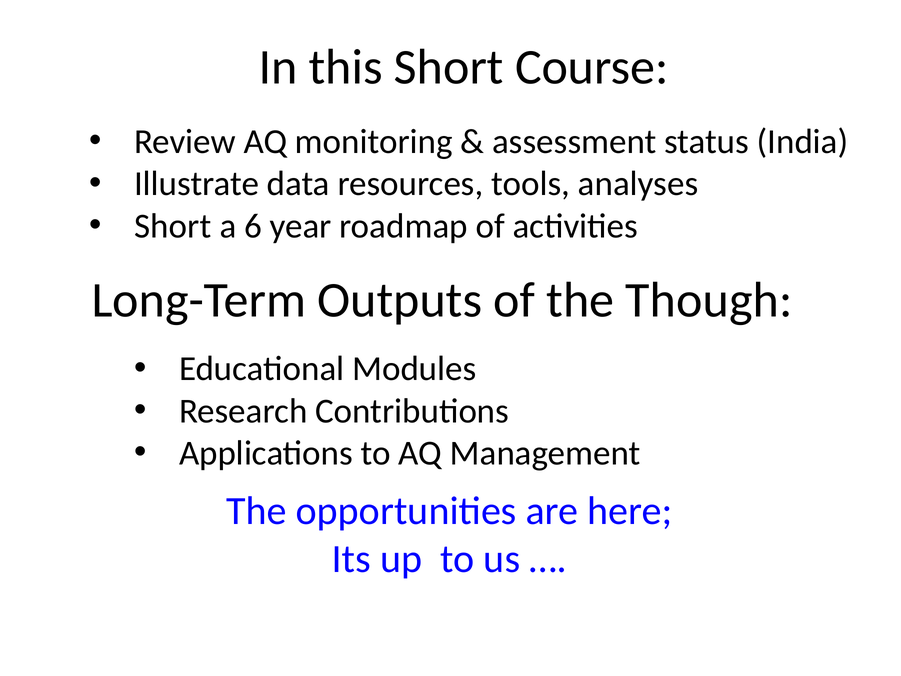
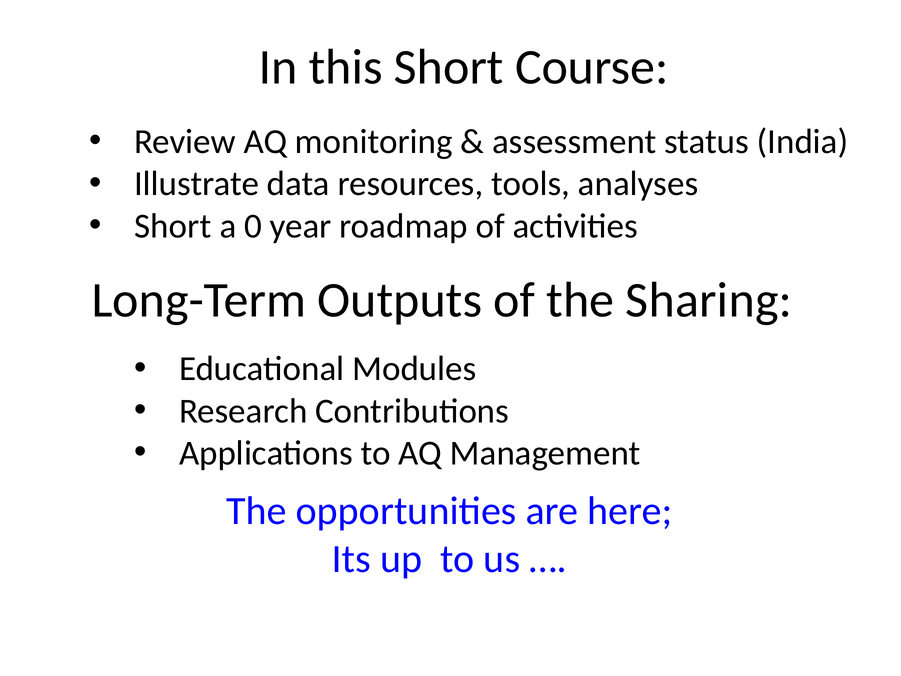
6: 6 -> 0
Though: Though -> Sharing
